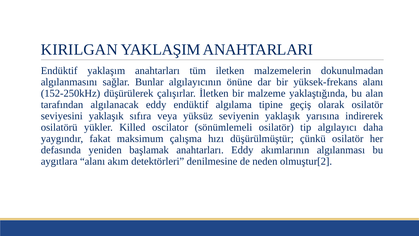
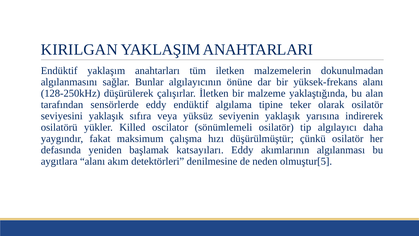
152-250kHz: 152-250kHz -> 128-250kHz
algılanacak: algılanacak -> sensörlerde
geçiş: geçiş -> teker
başlamak anahtarları: anahtarları -> katsayıları
olmuştur[2: olmuştur[2 -> olmuştur[5
